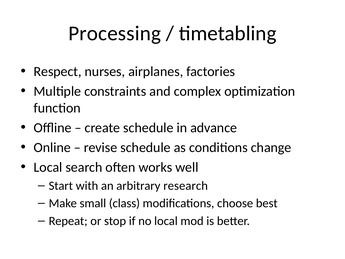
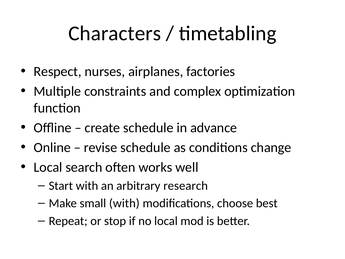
Processing: Processing -> Characters
small class: class -> with
